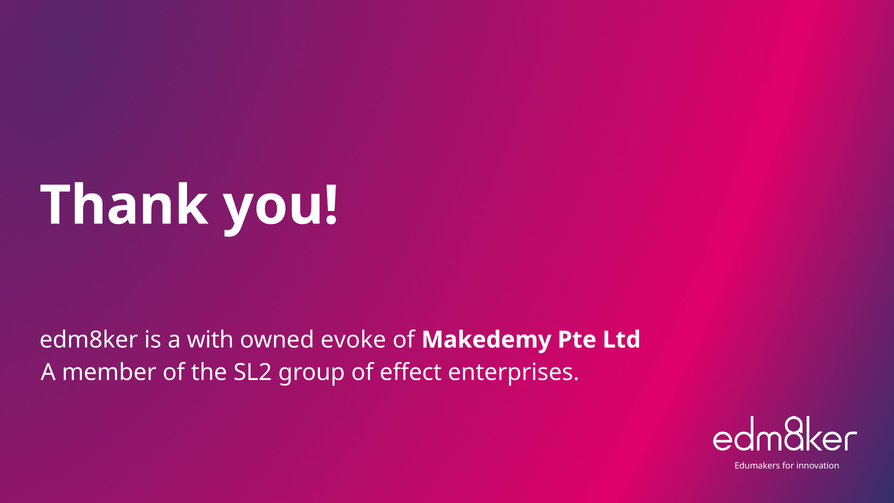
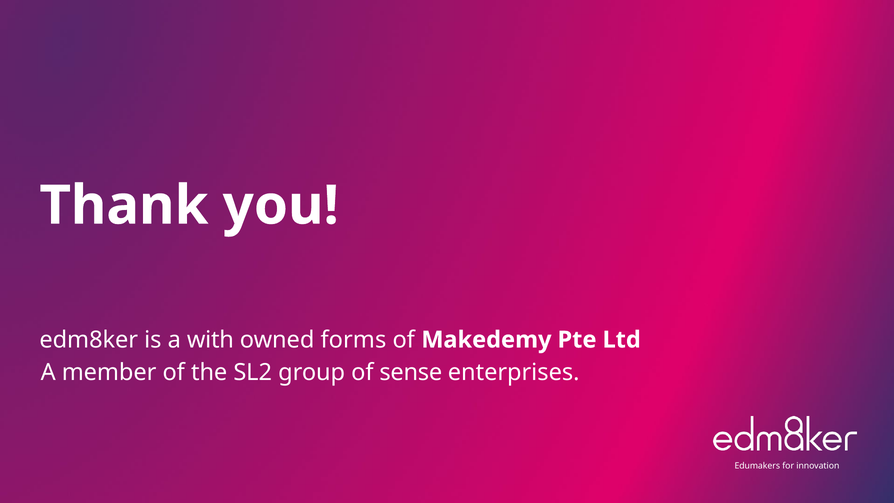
evoke: evoke -> forms
effect: effect -> sense
